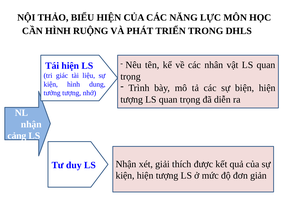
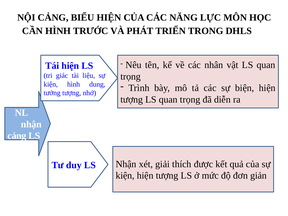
NỘI THẢO: THẢO -> CẢNG
RUỘNG: RUỘNG -> TRƯỚC
